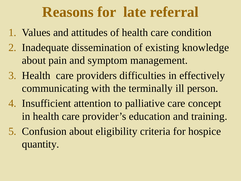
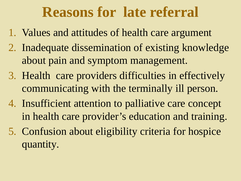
condition: condition -> argument
